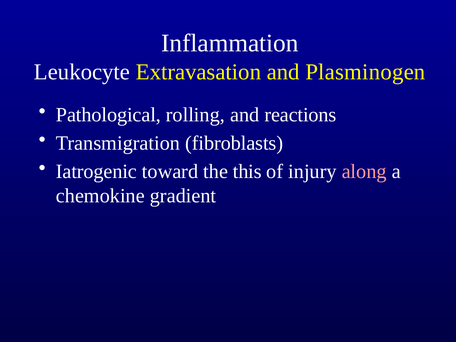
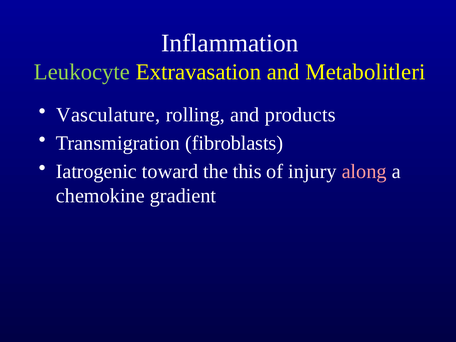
Leukocyte colour: white -> light green
Plasminogen: Plasminogen -> Metabolitleri
Pathological: Pathological -> Vasculature
reactions: reactions -> products
